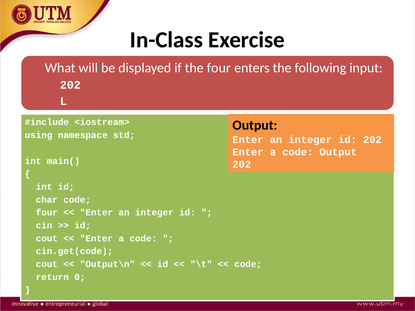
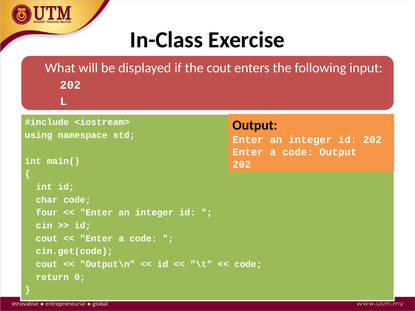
the four: four -> cout
